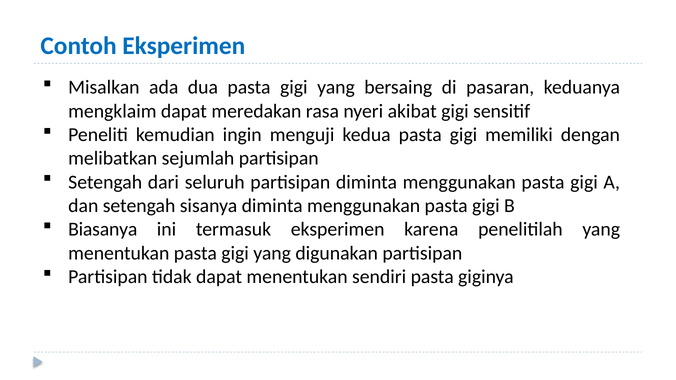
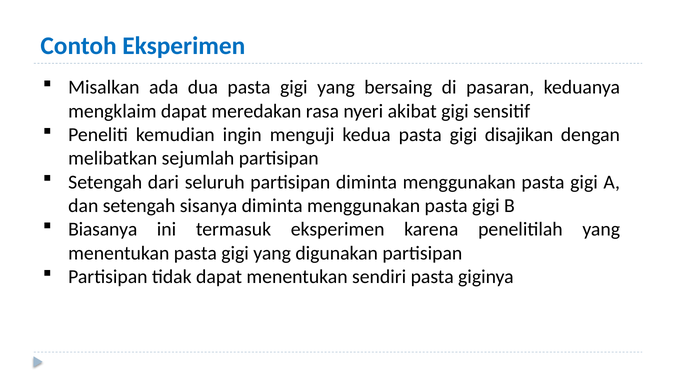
memiliki: memiliki -> disajikan
